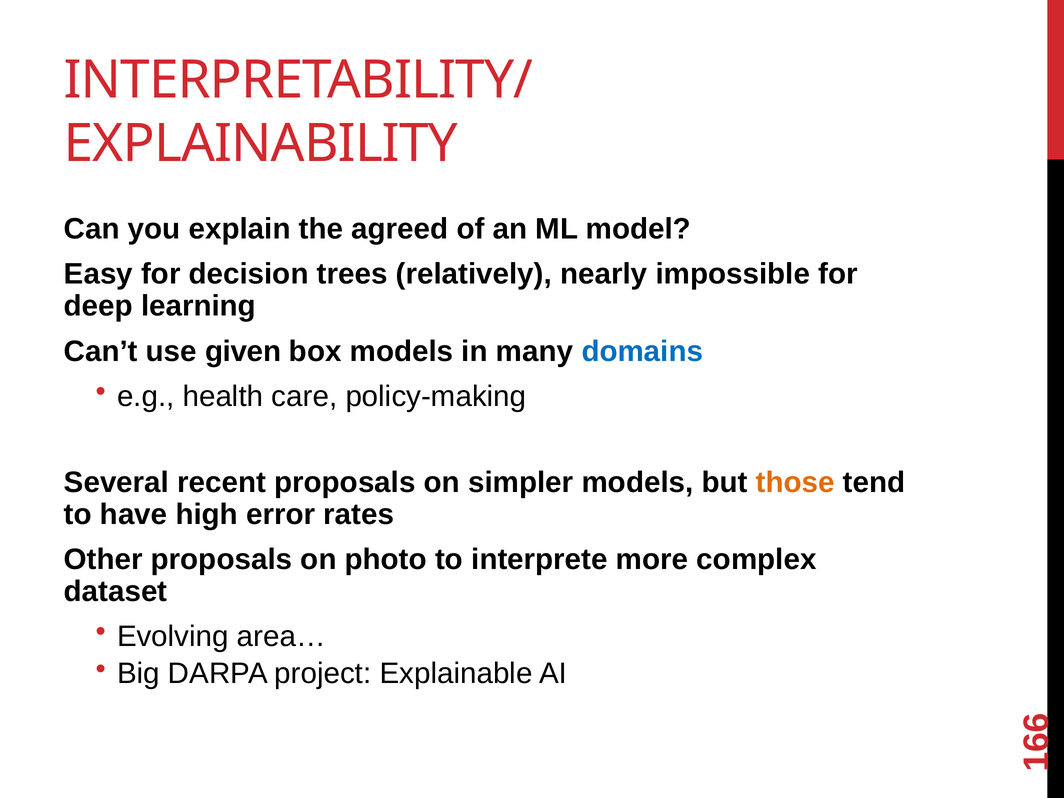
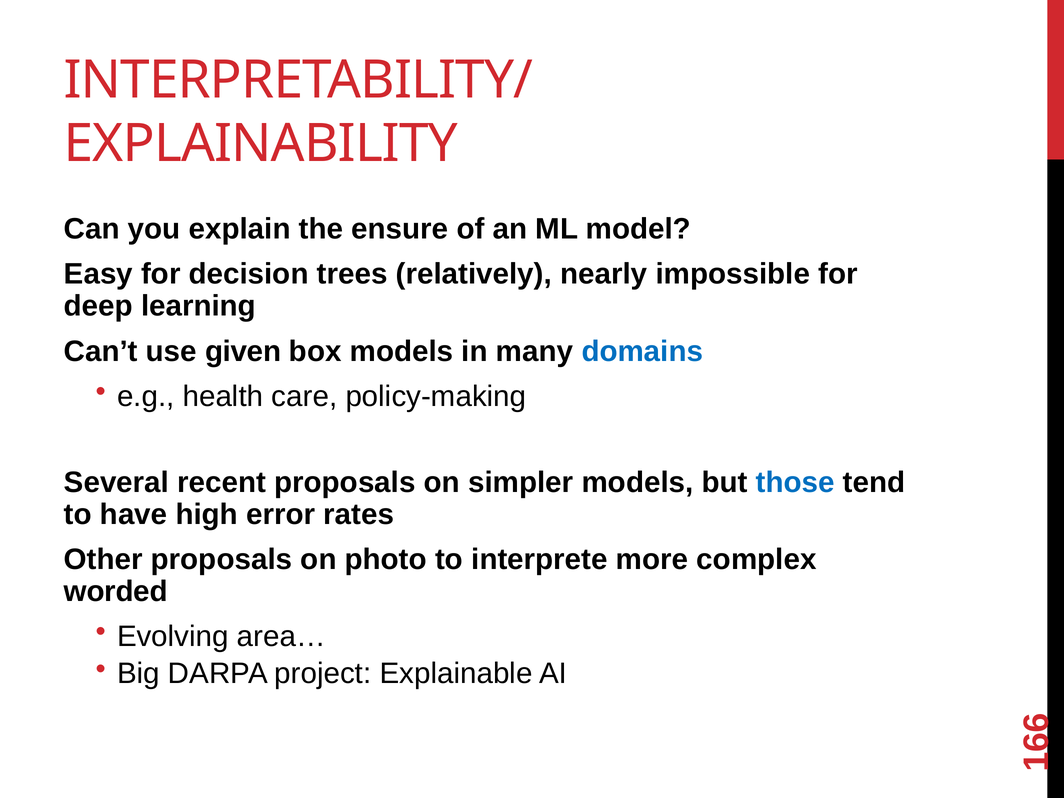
agreed: agreed -> ensure
those colour: orange -> blue
dataset: dataset -> worded
